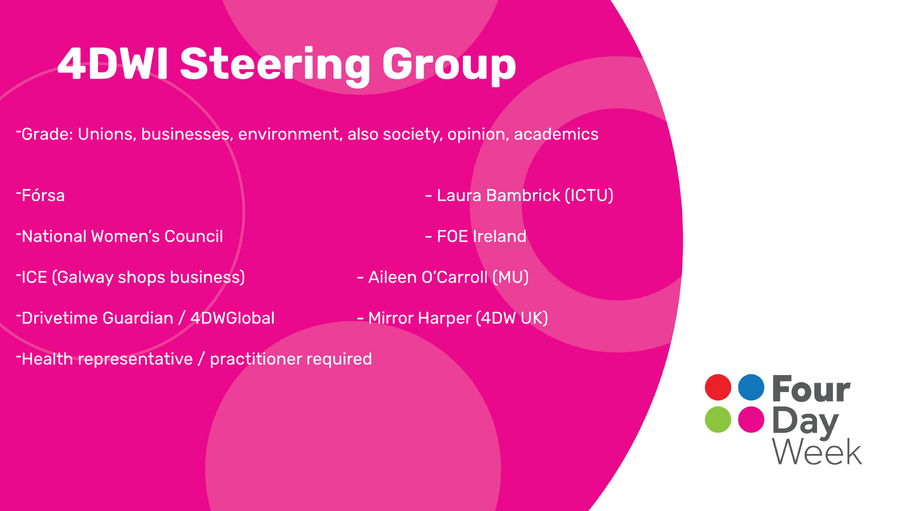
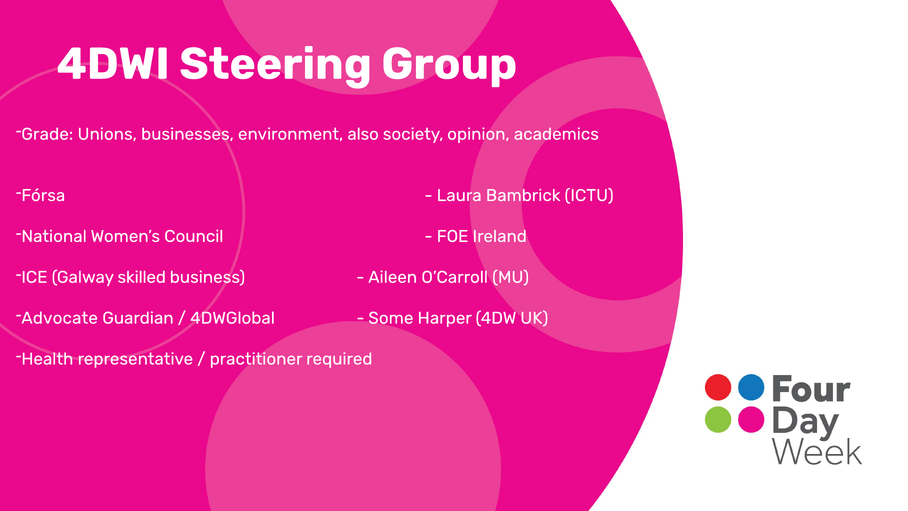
shops: shops -> skilled
Drivetime: Drivetime -> Advocate
Mirror: Mirror -> Some
